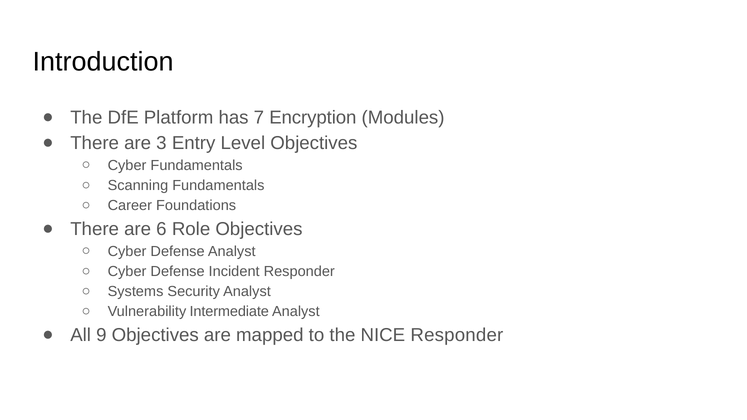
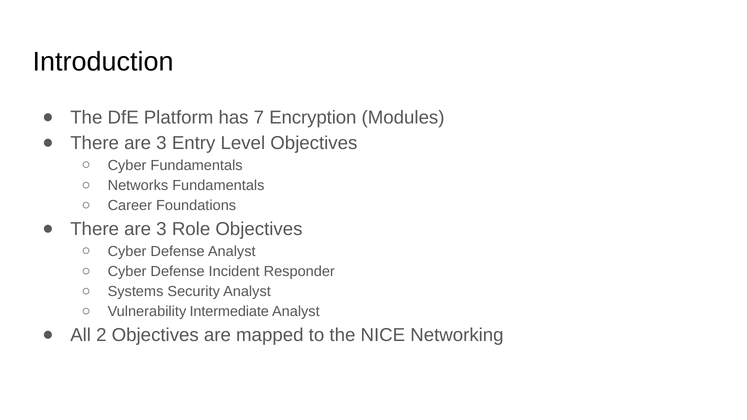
Scanning: Scanning -> Networks
6 at (161, 229): 6 -> 3
9: 9 -> 2
NICE Responder: Responder -> Networking
